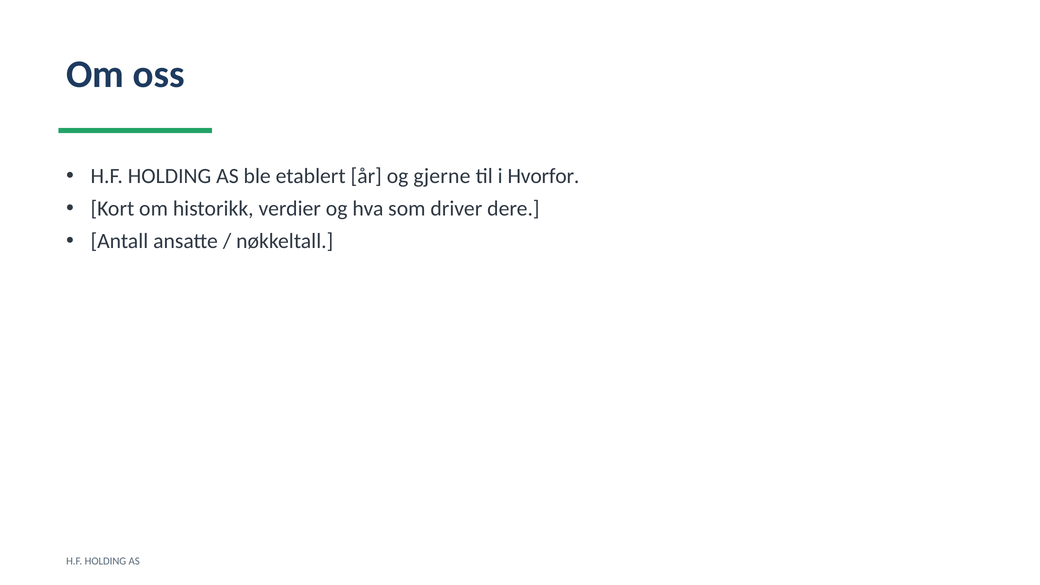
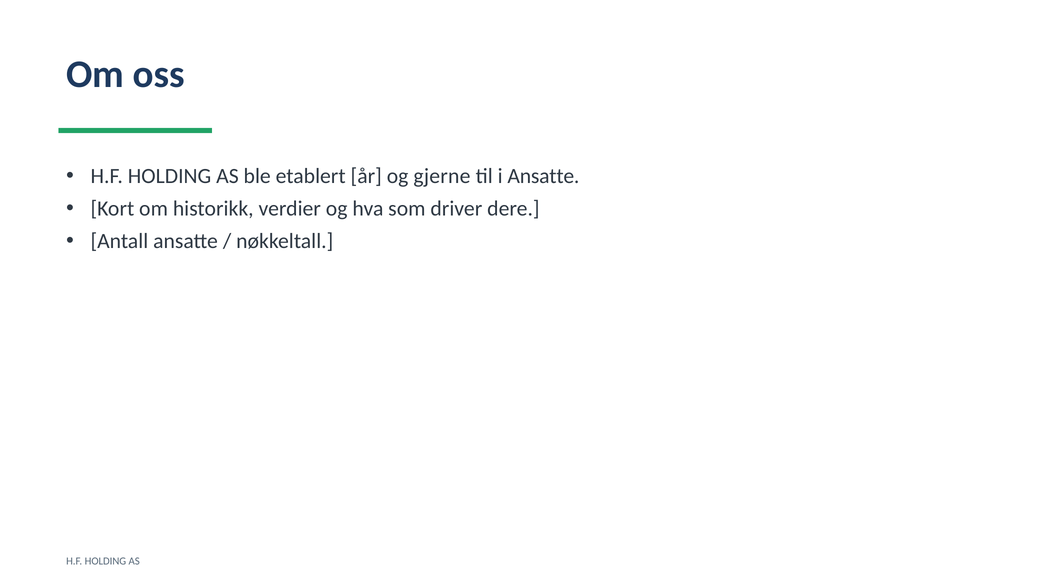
i Hvorfor: Hvorfor -> Ansatte
